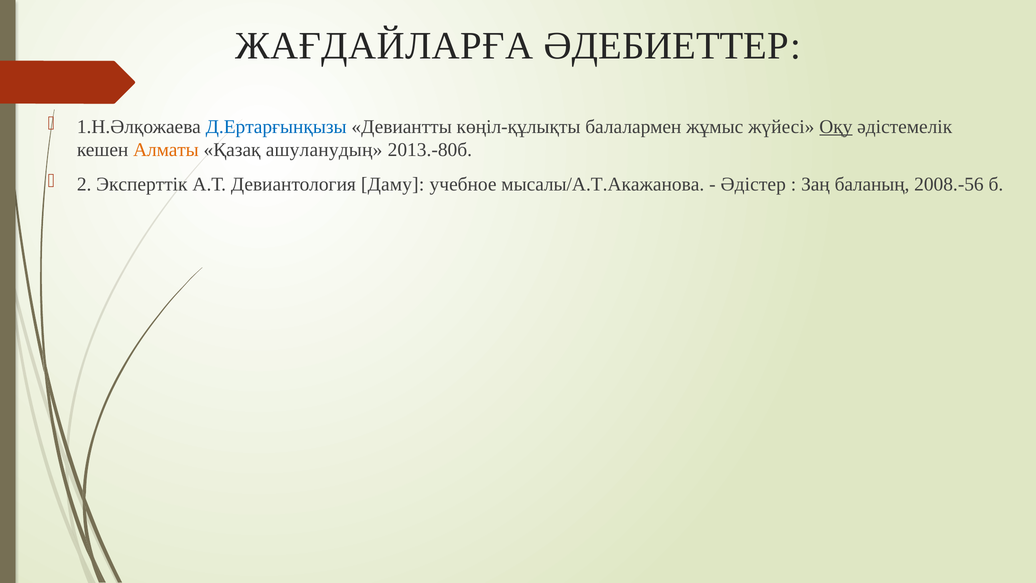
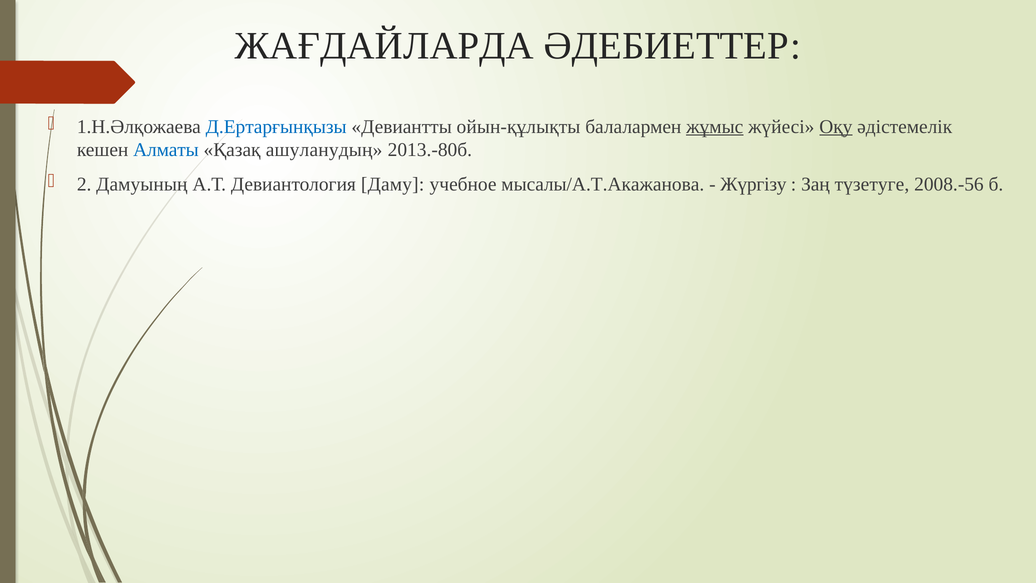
ЖАҒДАЙЛАРҒА: ЖАҒДАЙЛАРҒА -> ЖАҒДАЙЛАРДА
көңіл-құлықты: көңіл-құлықты -> ойын-құлықты
жұмыс underline: none -> present
Алматы colour: orange -> blue
Эксперттік: Эксперттік -> Дамуының
Əдістер: Əдістер -> Жүргізу
баланың: баланың -> түзетуге
